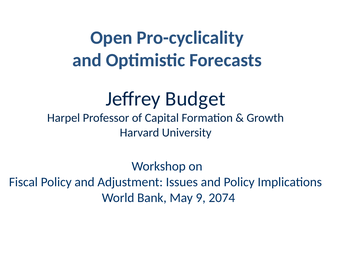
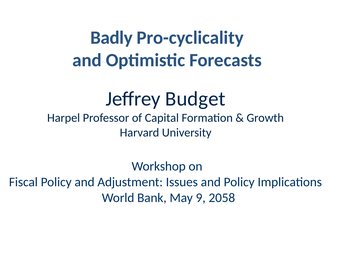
Open: Open -> Badly
2074: 2074 -> 2058
